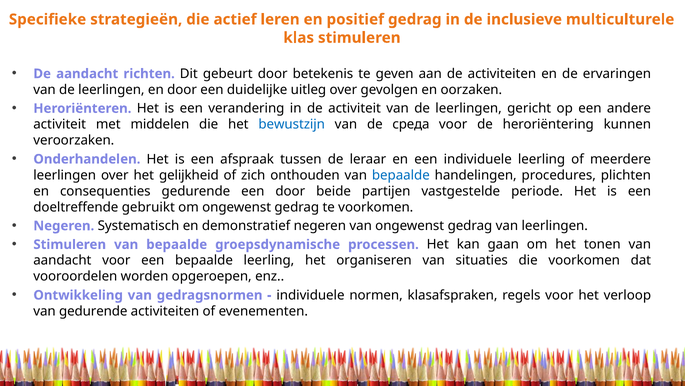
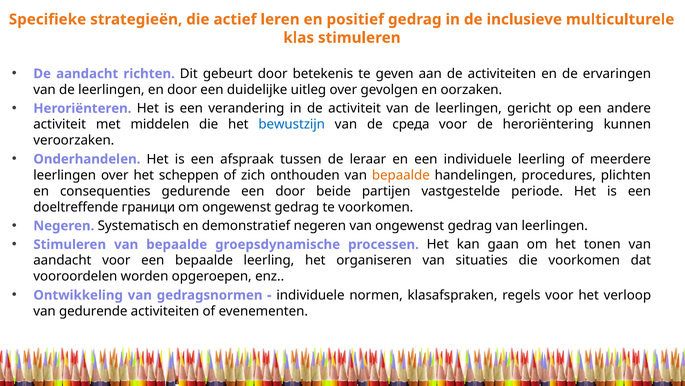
gelijkheid: gelijkheid -> scheppen
bepaalde at (401, 175) colour: blue -> orange
gebruikt: gebruikt -> граници
